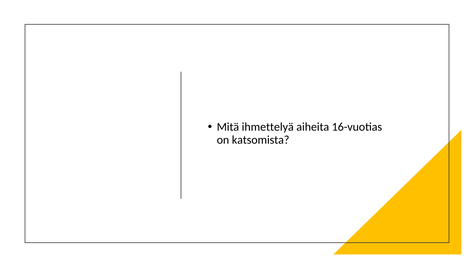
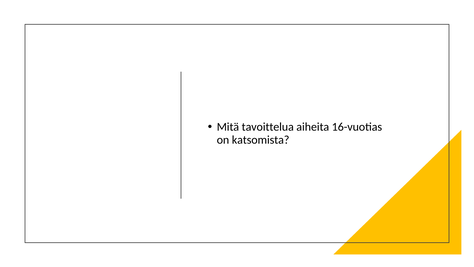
ihmettelyä: ihmettelyä -> tavoittelua
